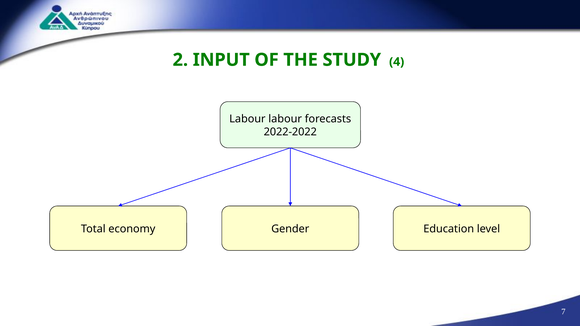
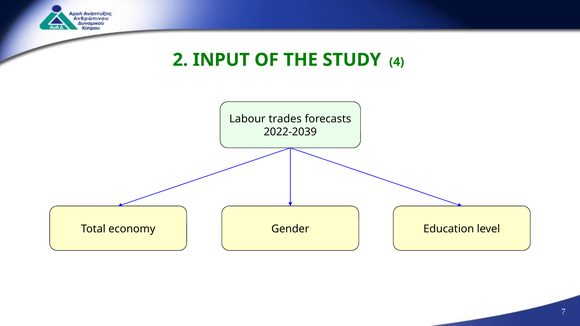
Labour labour: labour -> trades
2022-2022: 2022-2022 -> 2022-2039
